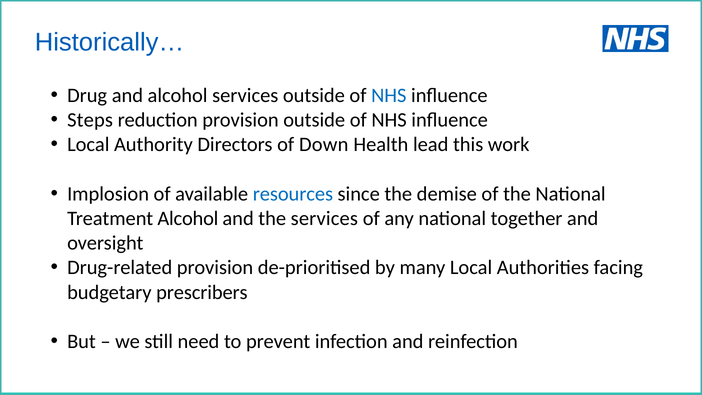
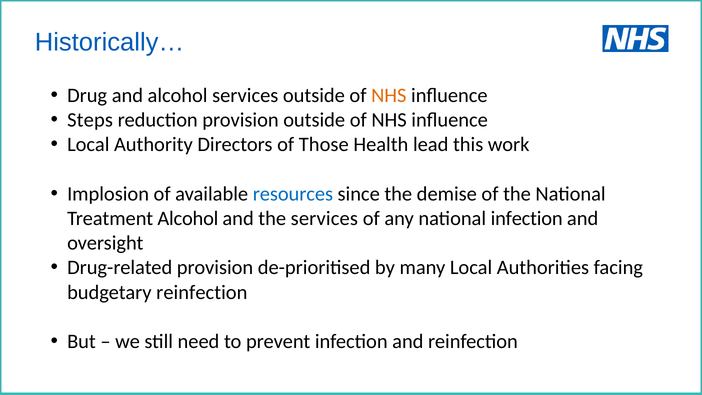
NHS at (389, 96) colour: blue -> orange
Down: Down -> Those
national together: together -> infection
budgetary prescribers: prescribers -> reinfection
